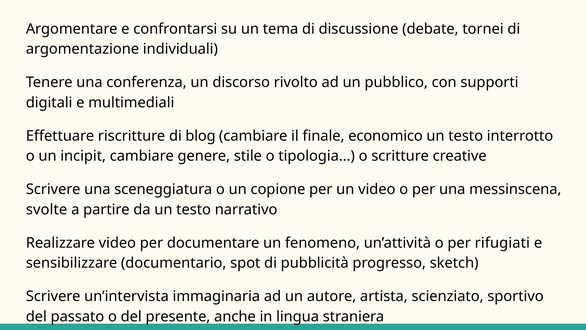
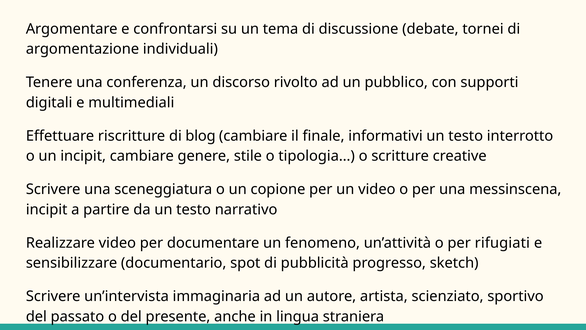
economico: economico -> informativi
svolte at (47, 209): svolte -> incipit
